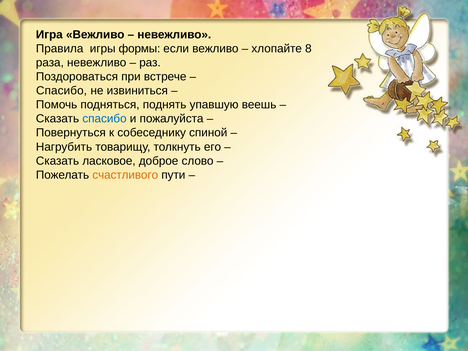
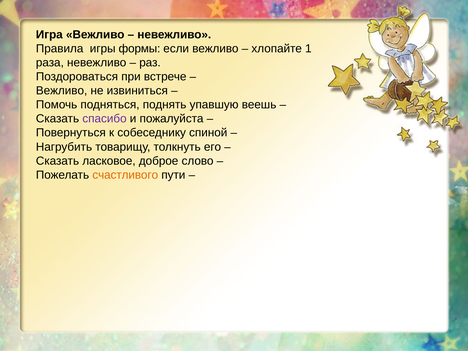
8: 8 -> 1
Спасибо at (62, 91): Спасибо -> Вежливо
спасибо at (104, 119) colour: blue -> purple
